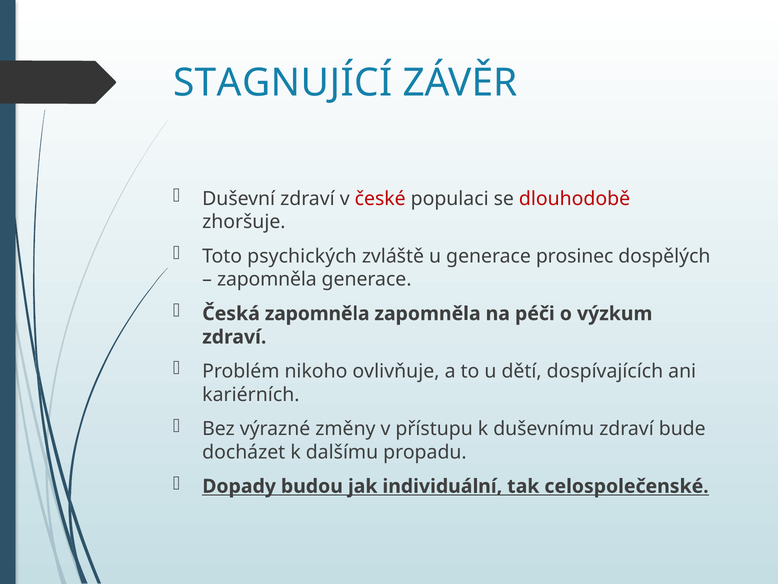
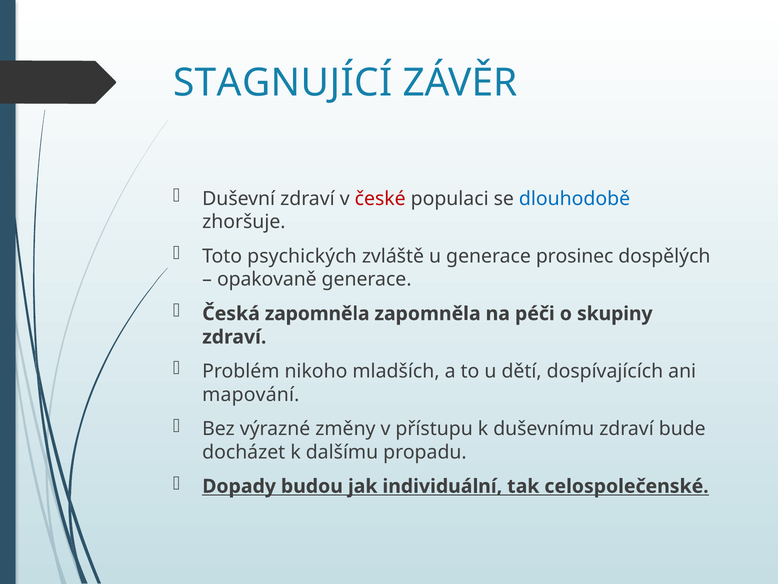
dlouhodobě colour: red -> blue
zapomněla at (267, 279): zapomněla -> opakovaně
výzkum: výzkum -> skupiny
ovlivňuje: ovlivňuje -> mladších
kariérních: kariérních -> mapování
